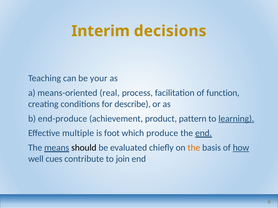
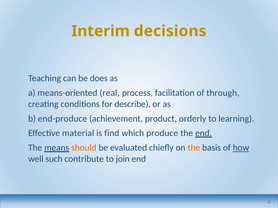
your: your -> does
function: function -> through
pattern: pattern -> orderly
learning underline: present -> none
multiple: multiple -> material
foot: foot -> find
should colour: black -> orange
cues: cues -> such
